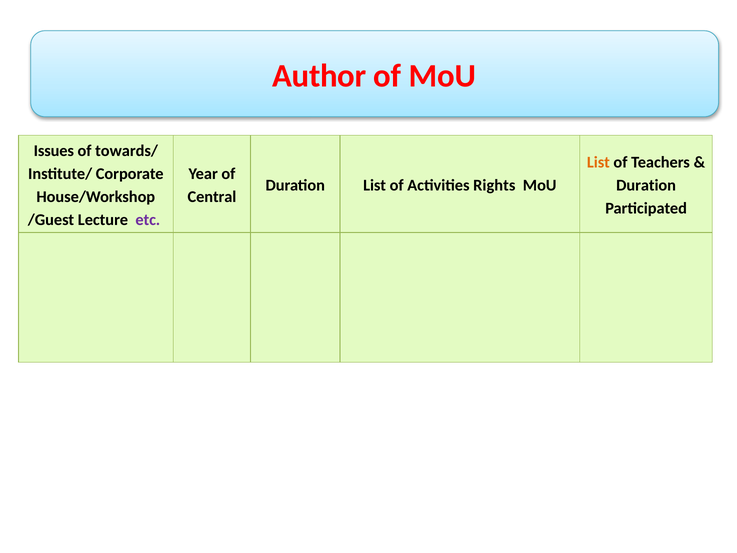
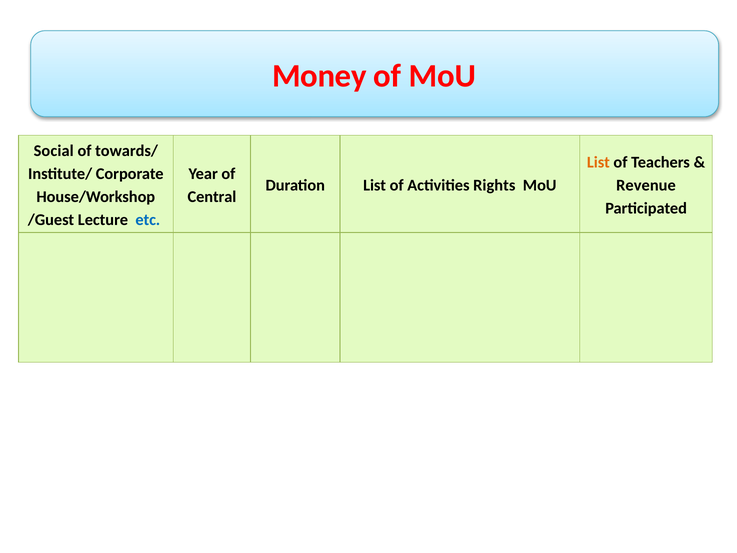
Author: Author -> Money
Issues: Issues -> Social
Duration at (646, 185): Duration -> Revenue
etc colour: purple -> blue
